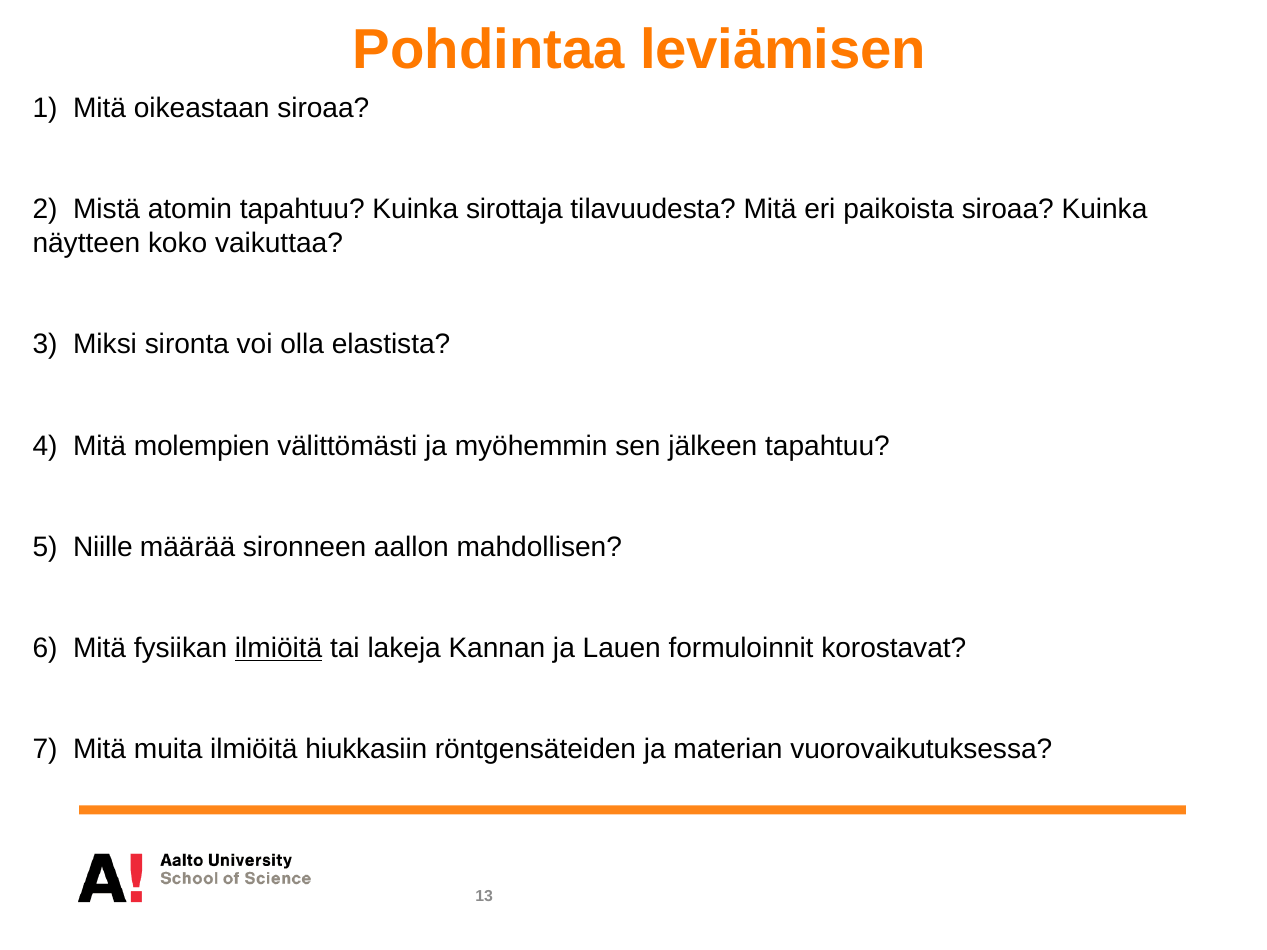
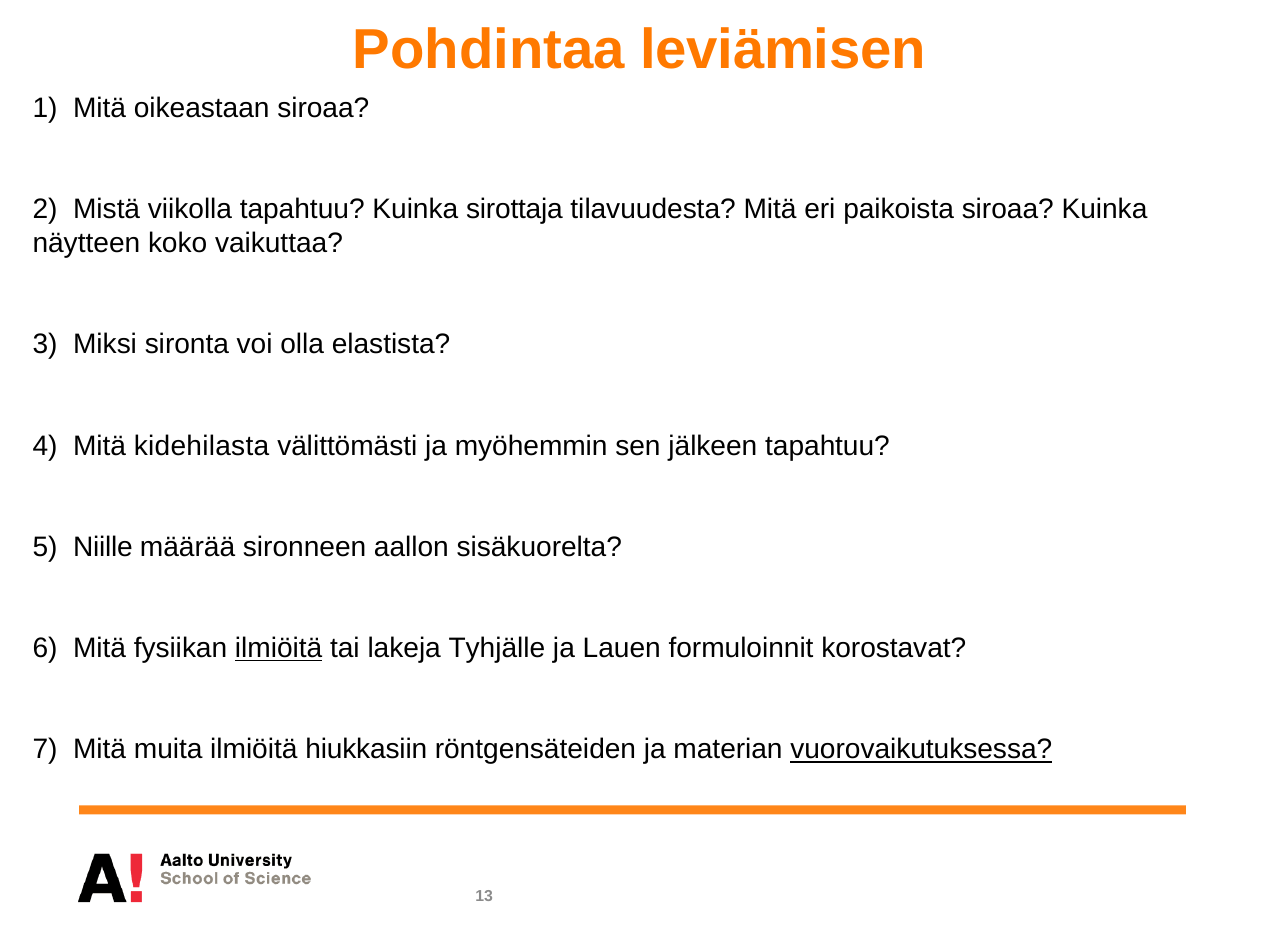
atomin: atomin -> viikolla
molempien: molempien -> kidehilasta
mahdollisen: mahdollisen -> sisäkuorelta
Kannan: Kannan -> Tyhjälle
vuorovaikutuksessa underline: none -> present
